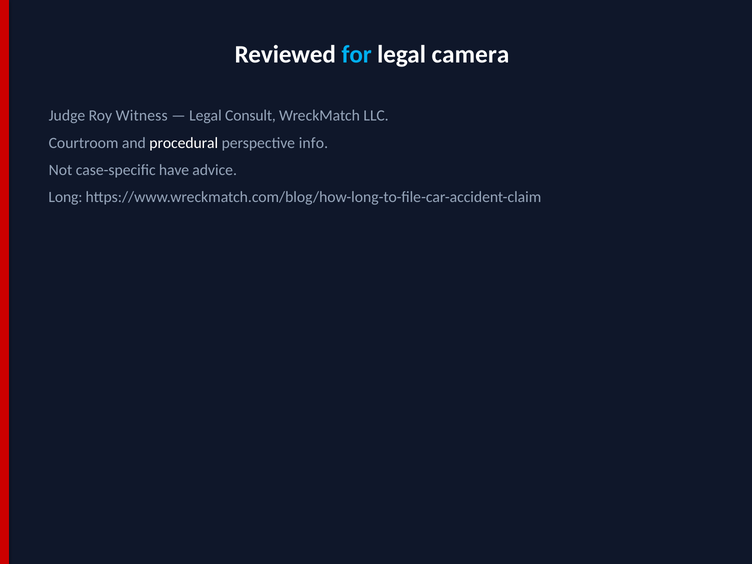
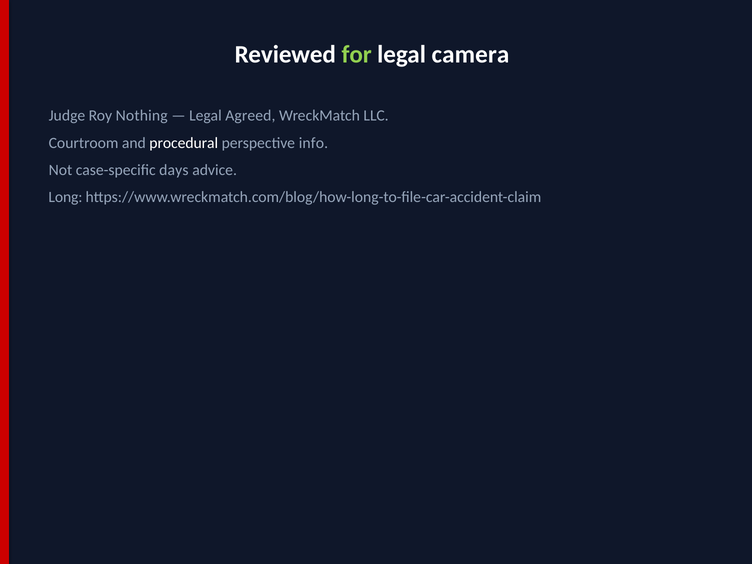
for colour: light blue -> light green
Witness: Witness -> Nothing
Consult: Consult -> Agreed
have: have -> days
